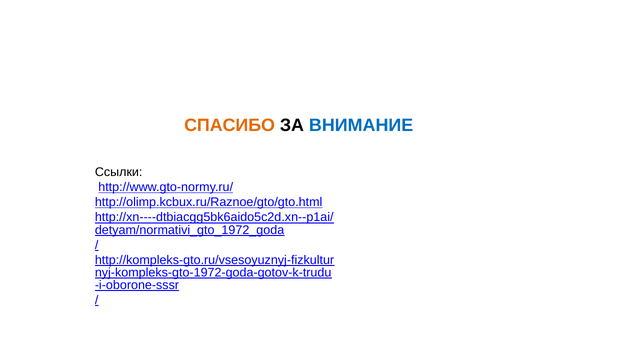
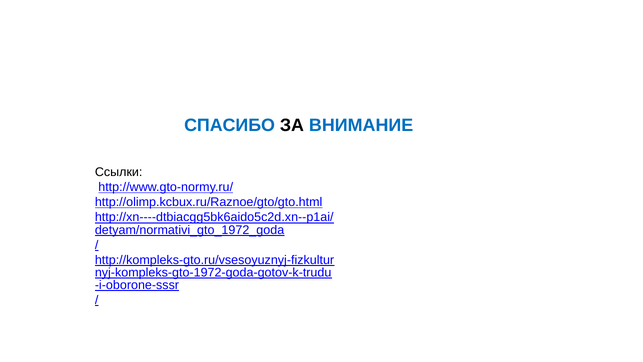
СПАСИБО colour: orange -> blue
